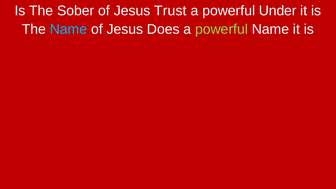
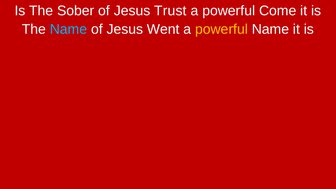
Under: Under -> Come
Does: Does -> Went
powerful at (222, 29) colour: light green -> yellow
